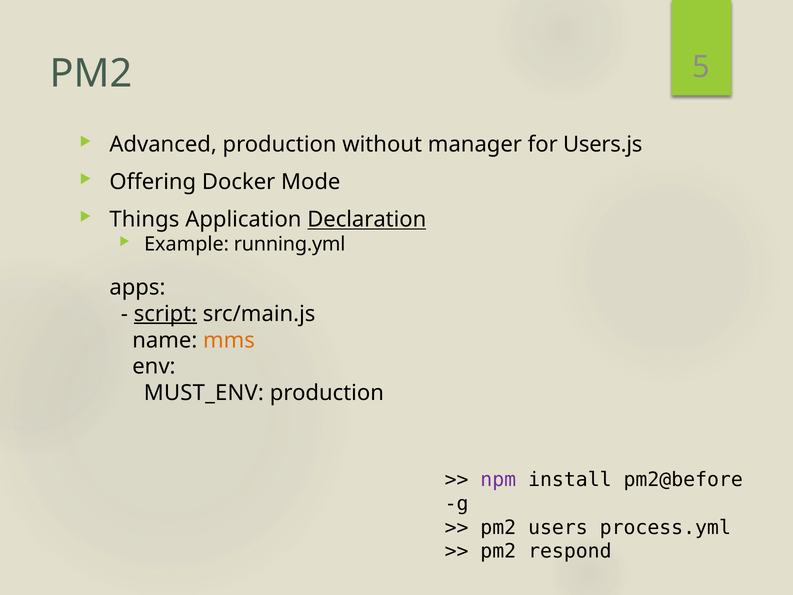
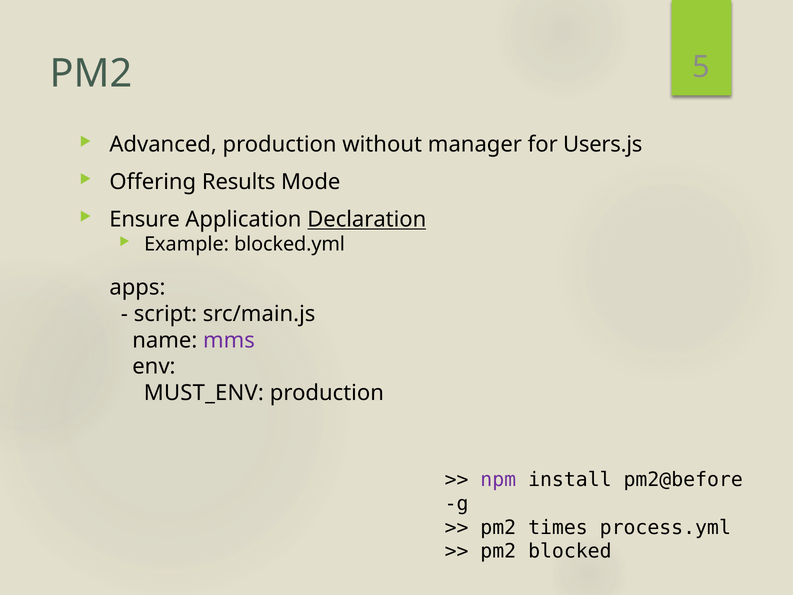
Docker: Docker -> Results
Things: Things -> Ensure
running.yml: running.yml -> blocked.yml
script underline: present -> none
mms colour: orange -> purple
users: users -> times
respond: respond -> blocked
